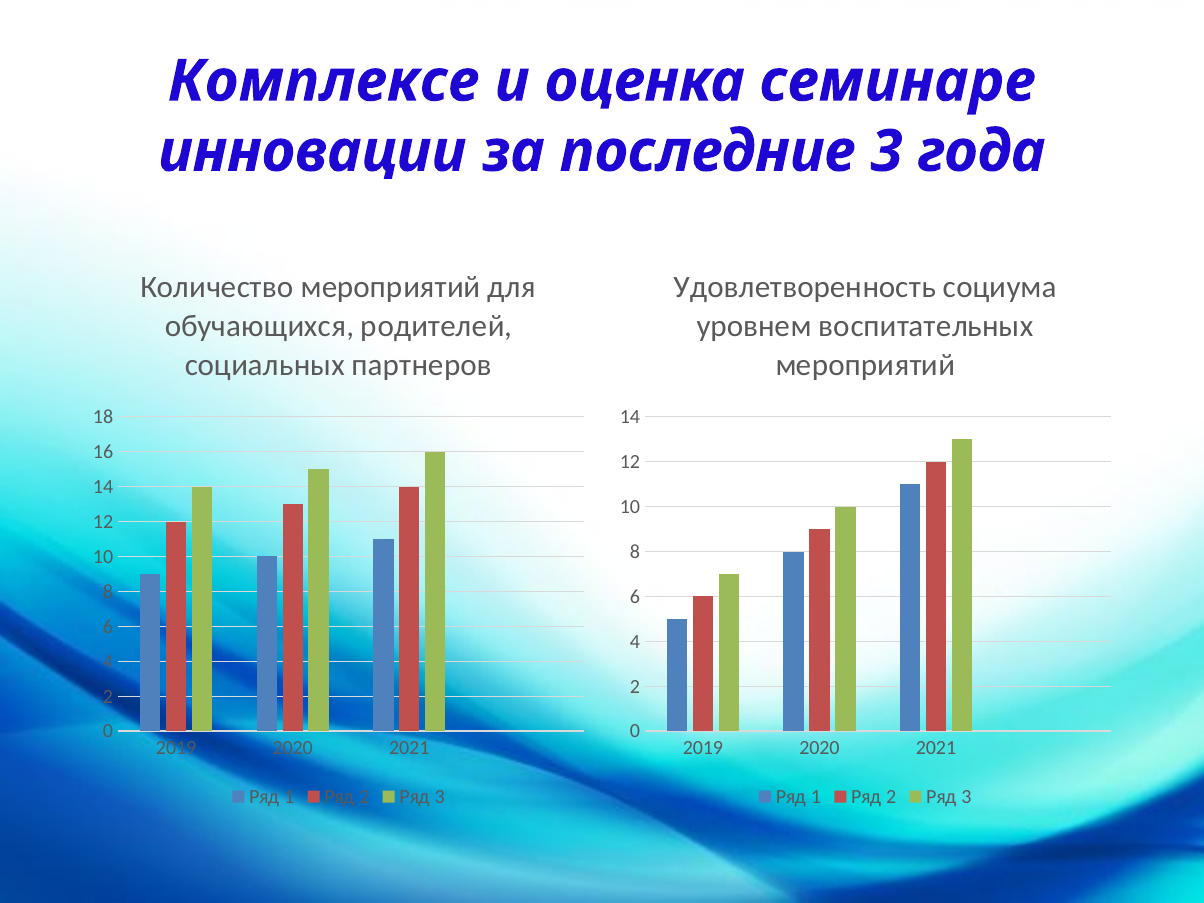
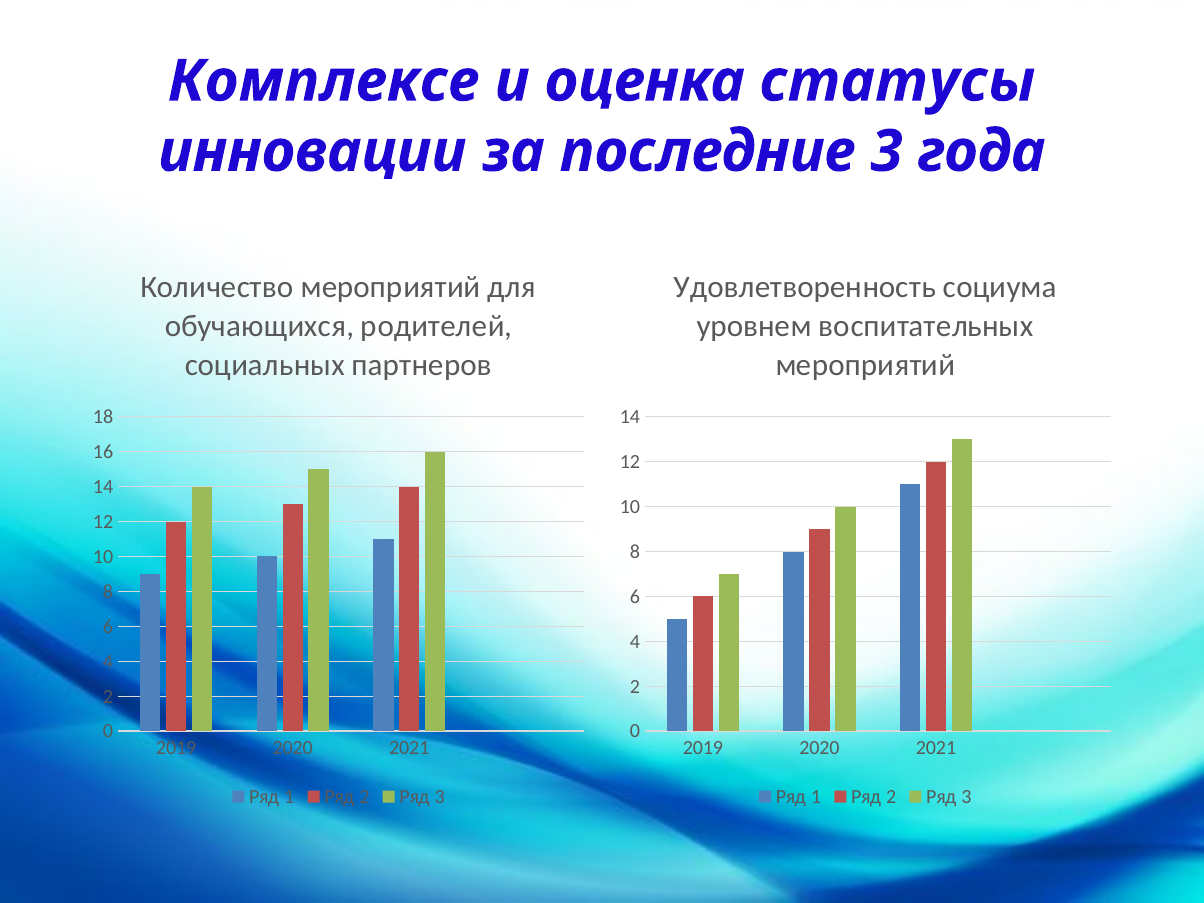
семинаре: семинаре -> статусы
